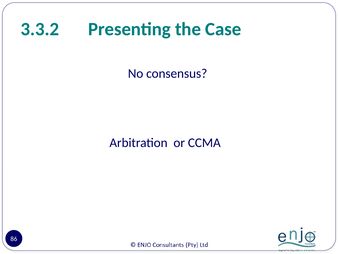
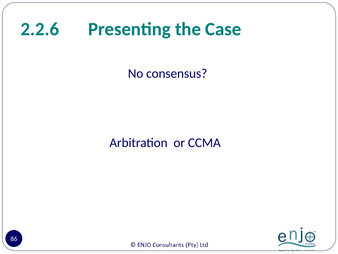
3.3.2: 3.3.2 -> 2.2.6
